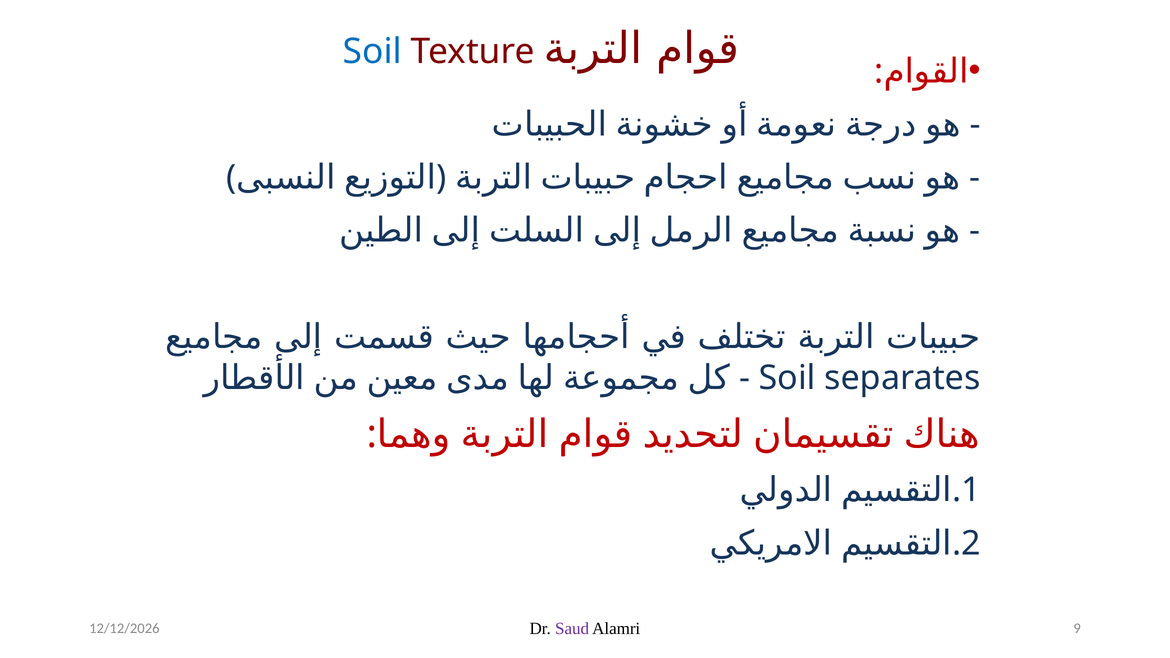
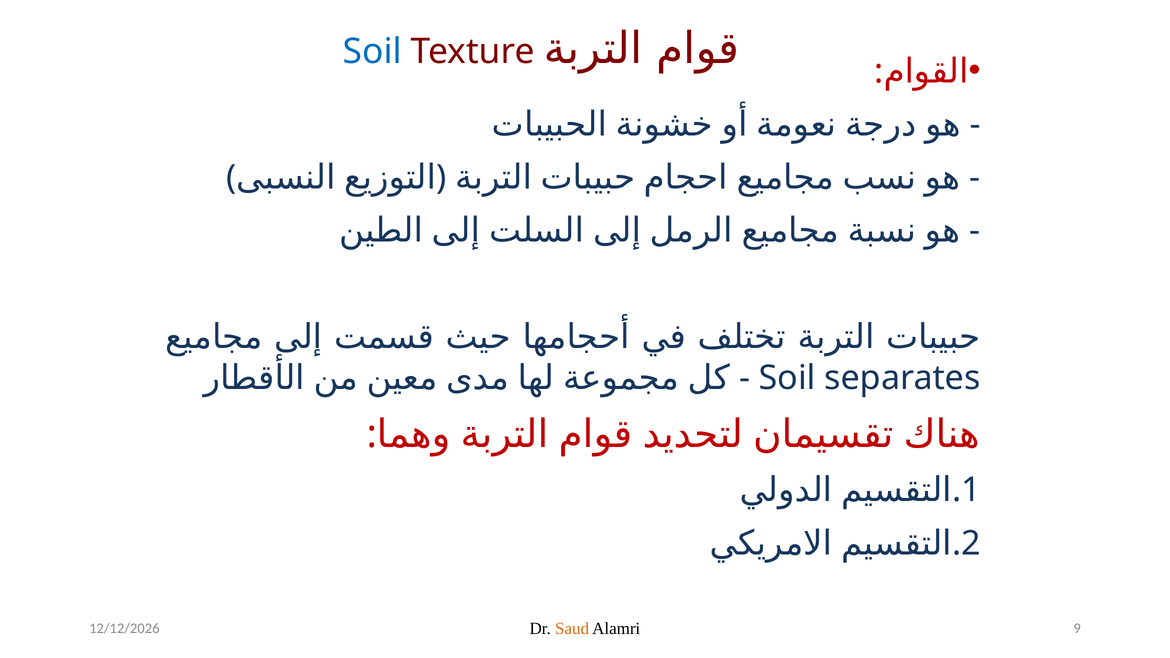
Saud colour: purple -> orange
